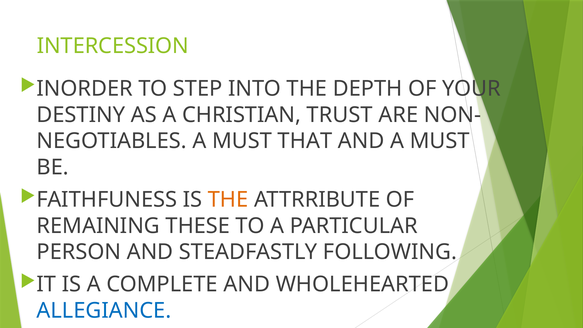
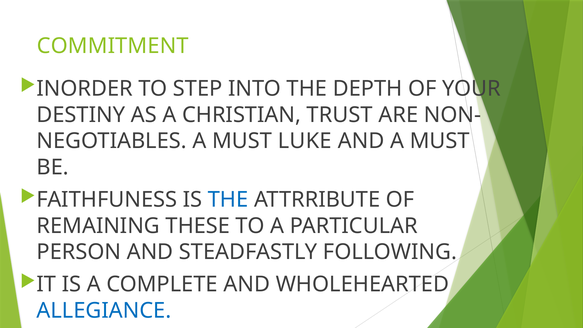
INTERCESSION: INTERCESSION -> COMMITMENT
THAT: THAT -> LUKE
THE at (228, 200) colour: orange -> blue
